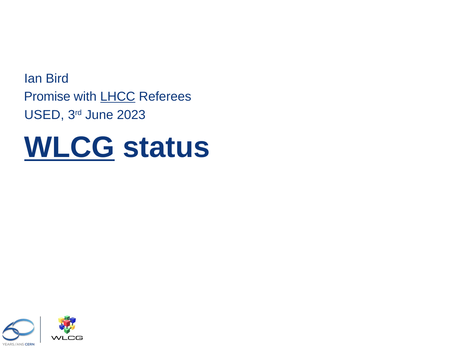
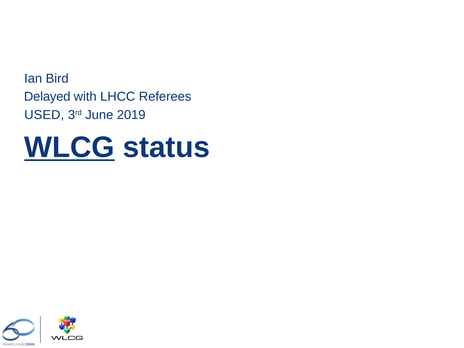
Promise: Promise -> Delayed
LHCC underline: present -> none
2023: 2023 -> 2019
